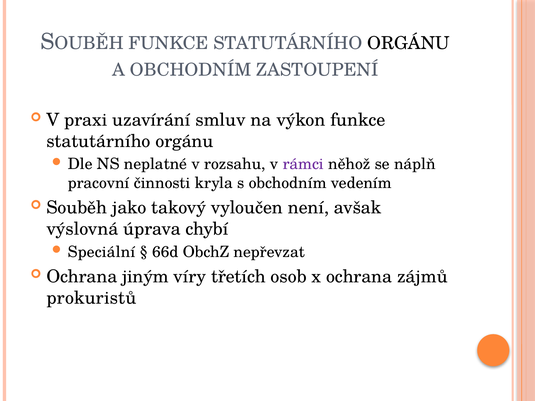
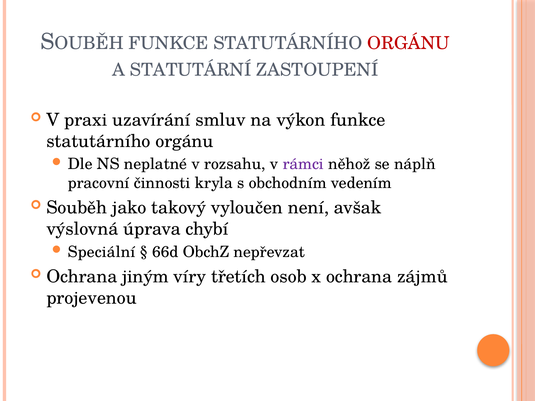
ORGÁNU at (409, 43) colour: black -> red
A OBCHODNÍM: OBCHODNÍM -> STATUTÁRNÍ
prokuristů: prokuristů -> projevenou
